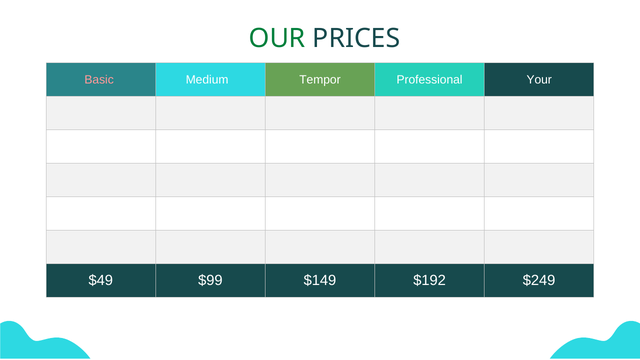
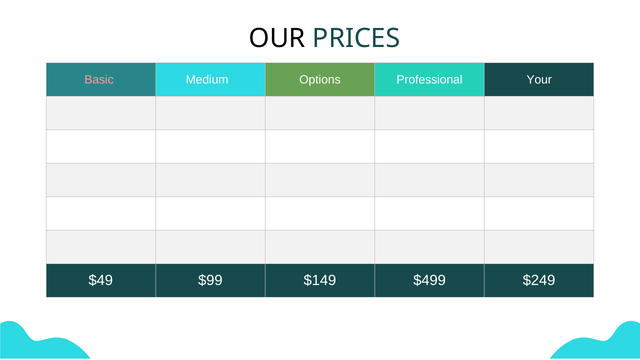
OUR colour: green -> black
Tempor: Tempor -> Options
$192: $192 -> $499
